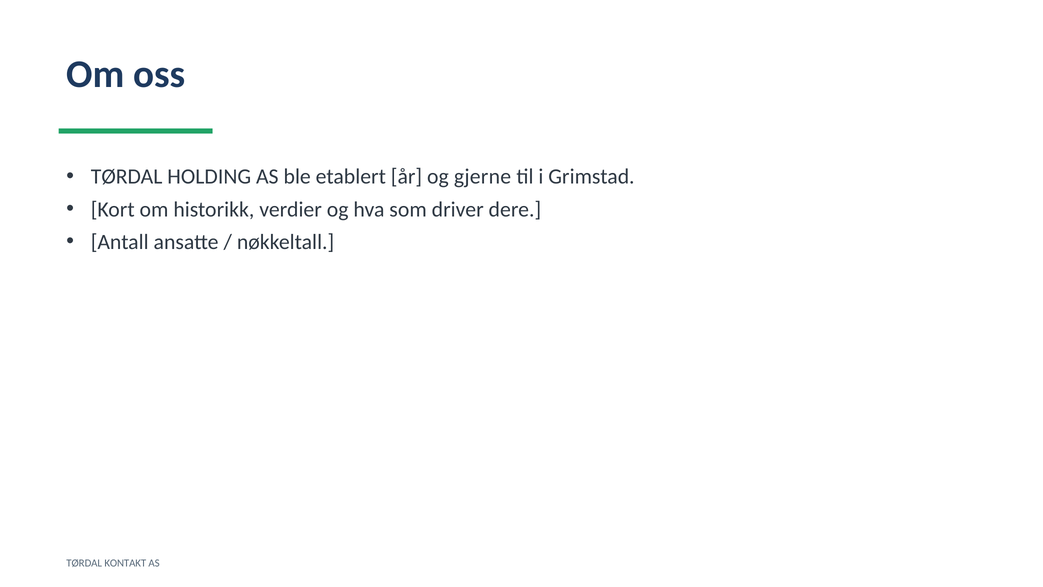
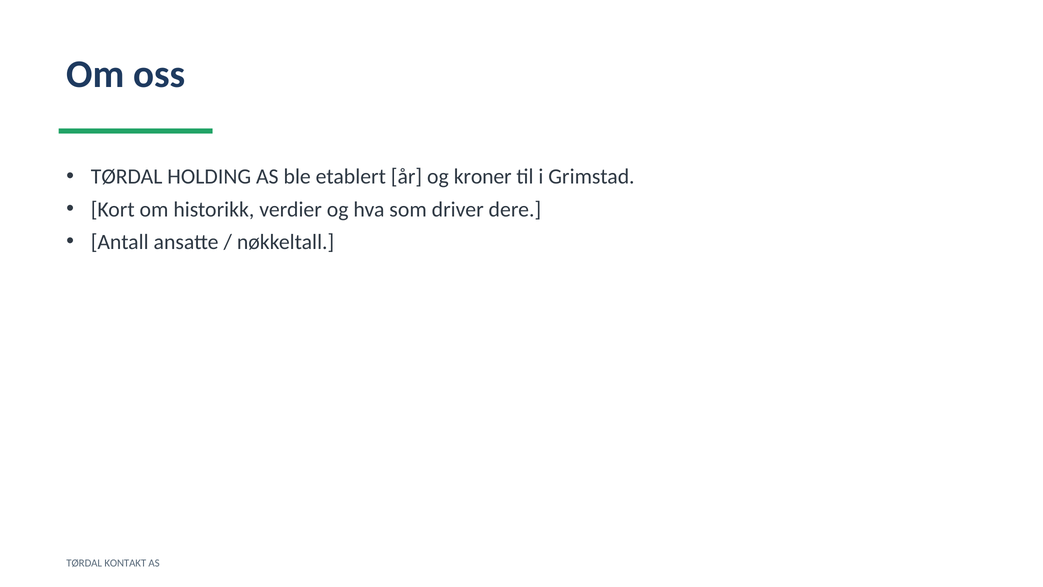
gjerne: gjerne -> kroner
